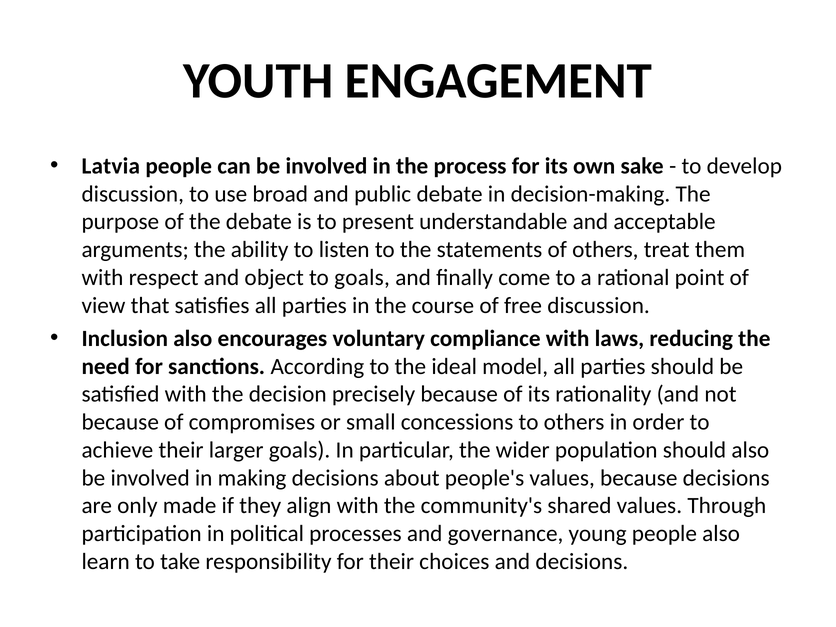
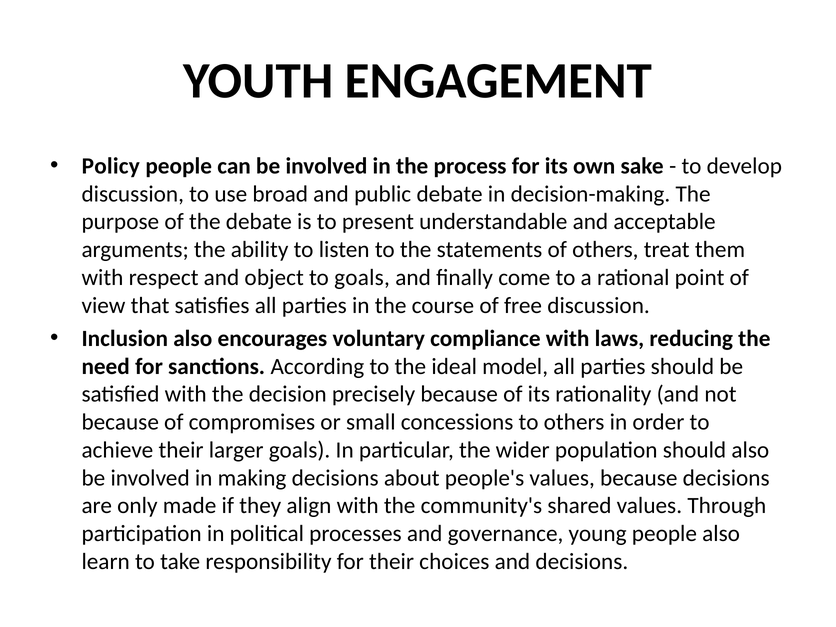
Latvia: Latvia -> Policy
